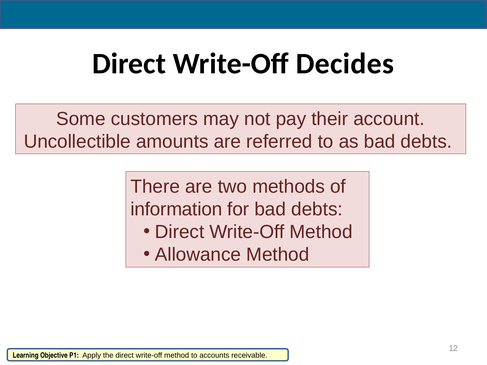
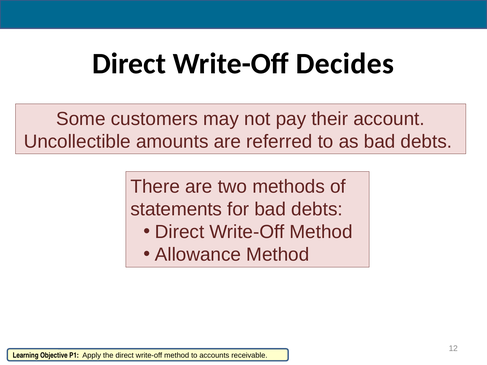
information: information -> statements
